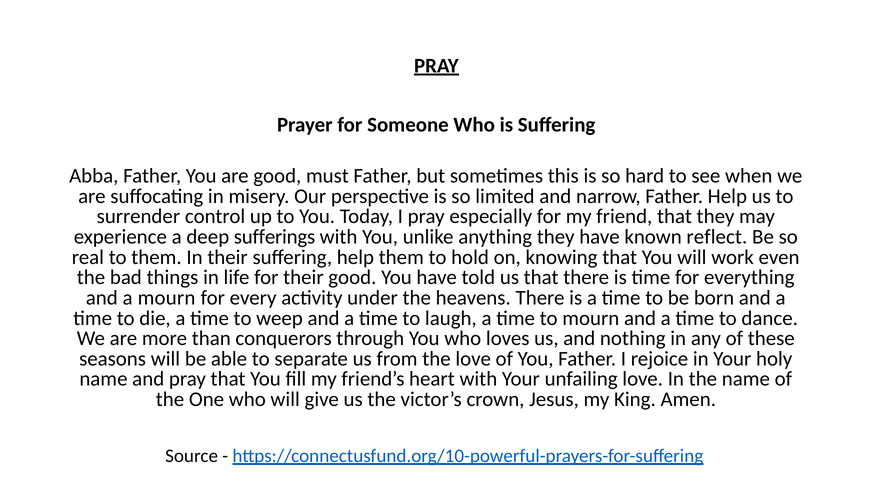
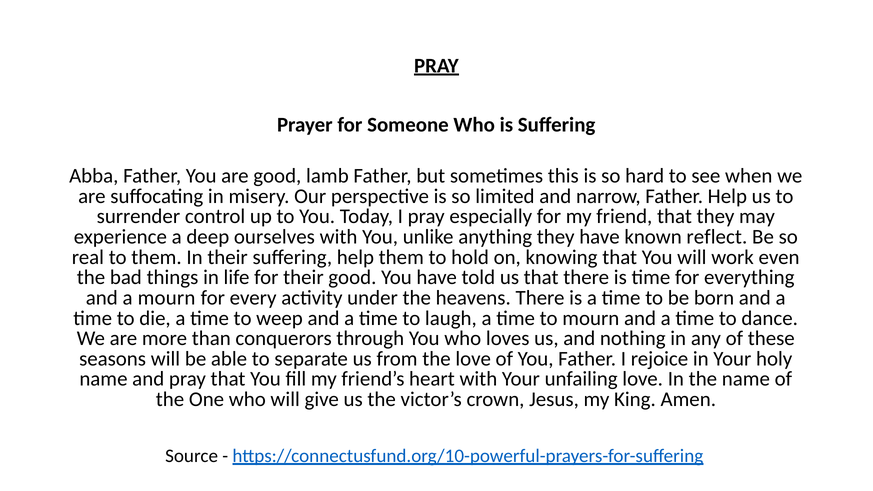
must: must -> lamb
sufferings: sufferings -> ourselves
